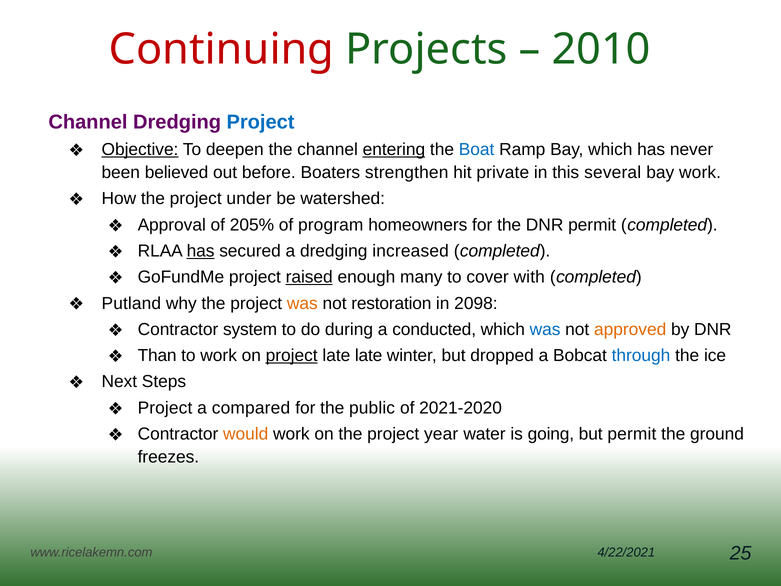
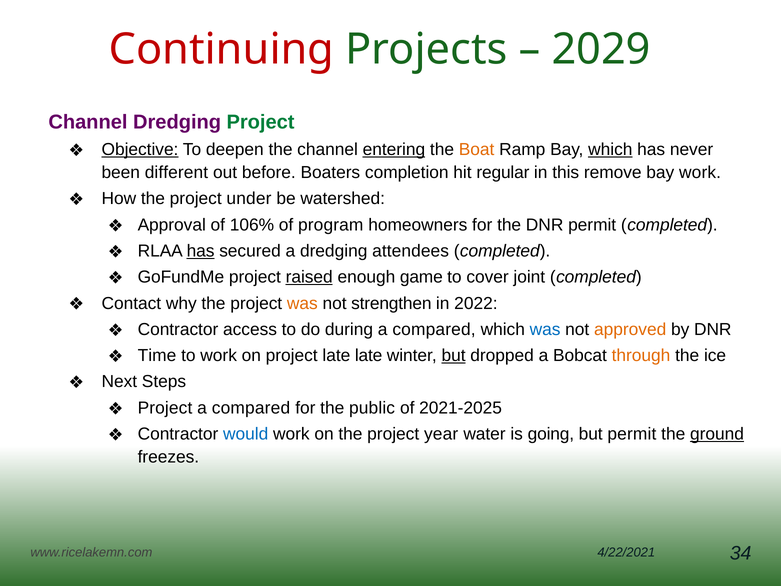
2010: 2010 -> 2029
Project at (261, 122) colour: blue -> green
Boat colour: blue -> orange
which at (610, 150) underline: none -> present
believed: believed -> different
strengthen: strengthen -> completion
private: private -> regular
several: several -> remove
205%: 205% -> 106%
increased: increased -> attendees
many: many -> game
with: with -> joint
Putland: Putland -> Contact
restoration: restoration -> strengthen
2098: 2098 -> 2022
system: system -> access
during a conducted: conducted -> compared
Than: Than -> Time
project at (292, 355) underline: present -> none
but at (454, 355) underline: none -> present
through colour: blue -> orange
2021-2020: 2021-2020 -> 2021-2025
would colour: orange -> blue
ground underline: none -> present
25: 25 -> 34
